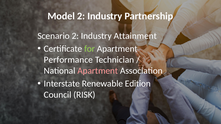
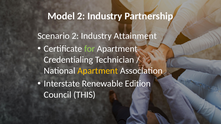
Performance: Performance -> Credentialing
Apartment at (98, 71) colour: pink -> yellow
RISK: RISK -> THIS
